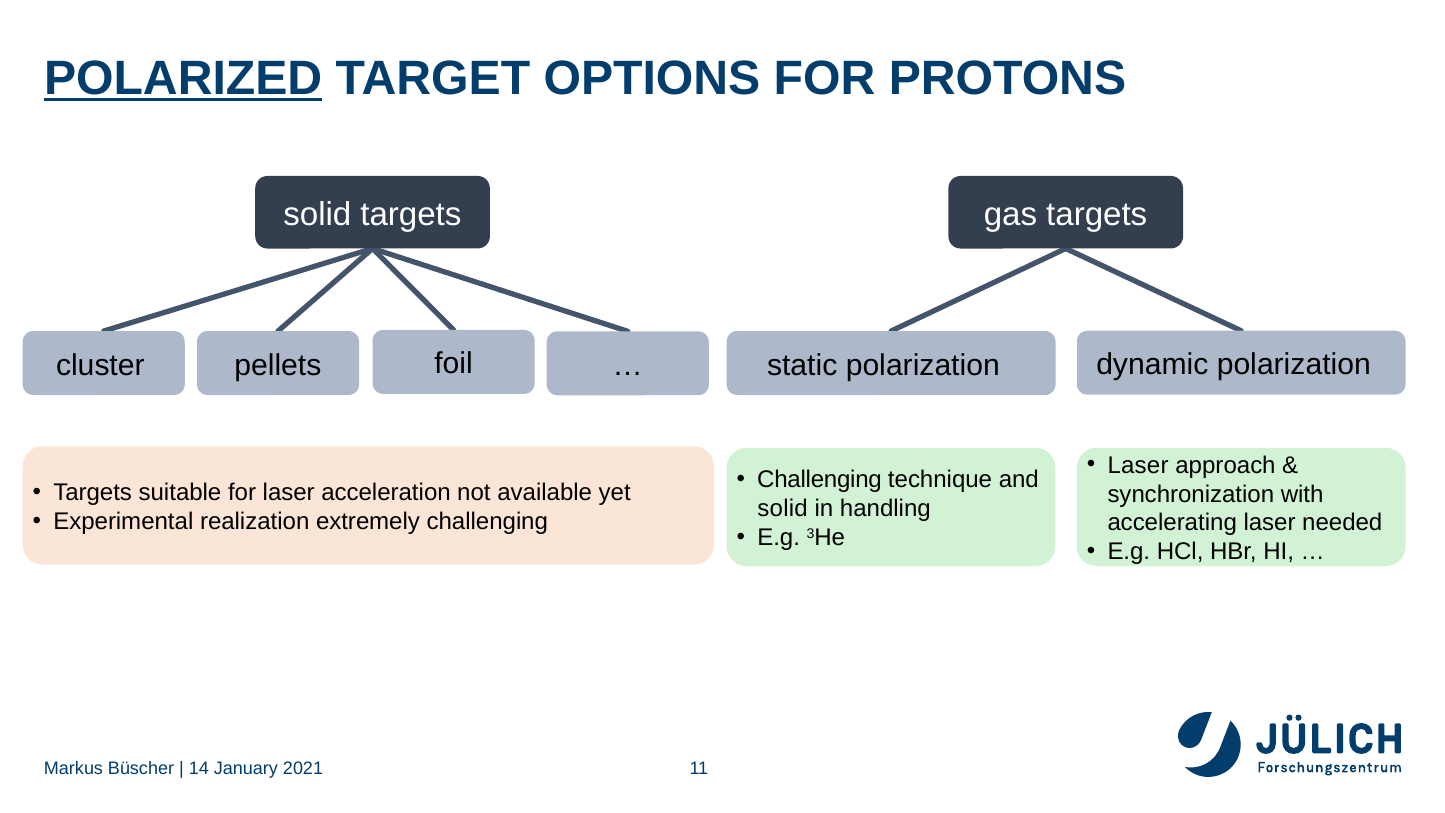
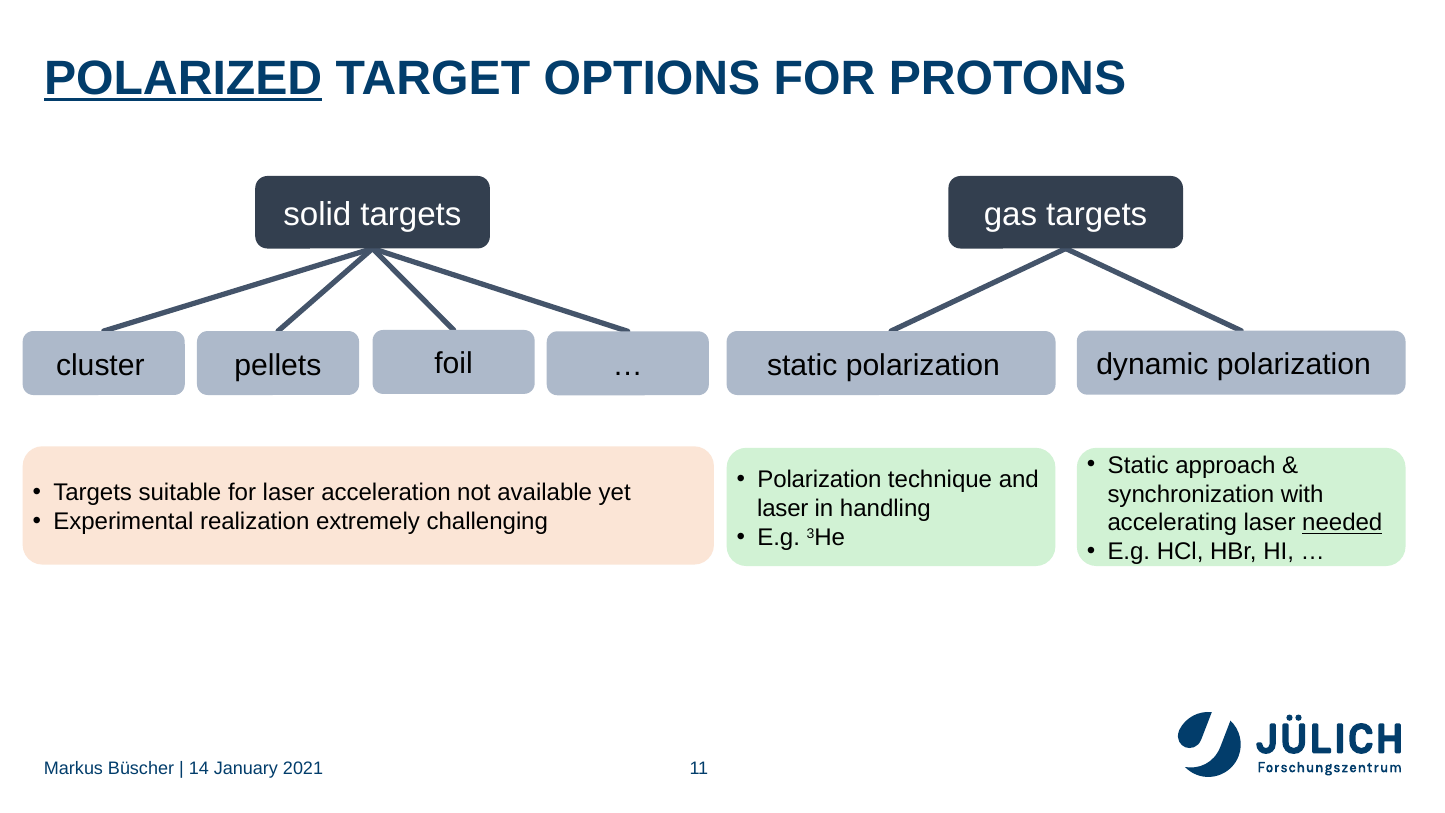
Laser at (1138, 465): Laser -> Static
Challenging at (819, 480): Challenging -> Polarization
solid at (783, 508): solid -> laser
needed underline: none -> present
